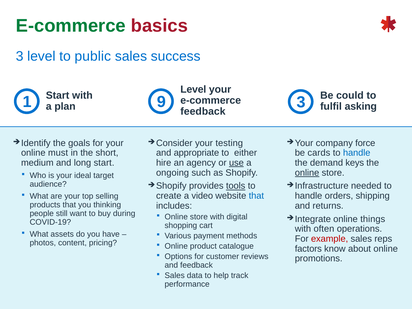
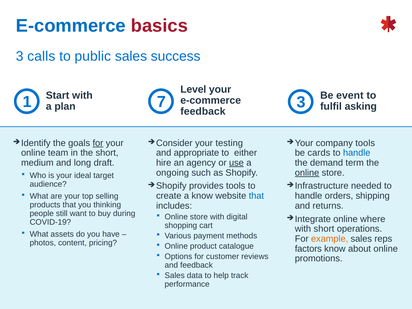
E-commerce at (71, 26) colour: green -> blue
3 level: level -> calls
could: could -> event
9: 9 -> 7
for at (98, 143) underline: none -> present
company force: force -> tools
must: must -> team
long start: start -> draft
keys: keys -> term
tools at (236, 186) underline: present -> none
a video: video -> know
things: things -> where
with often: often -> short
example colour: red -> orange
